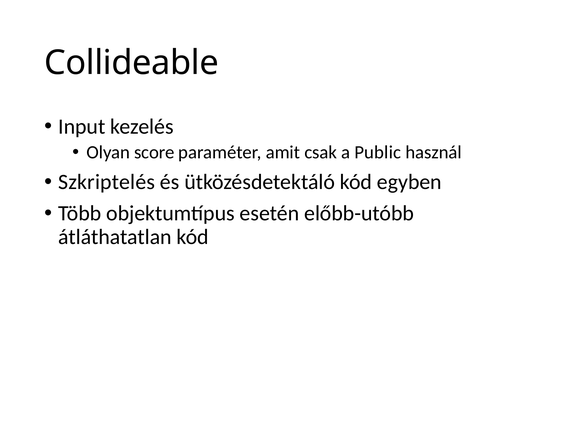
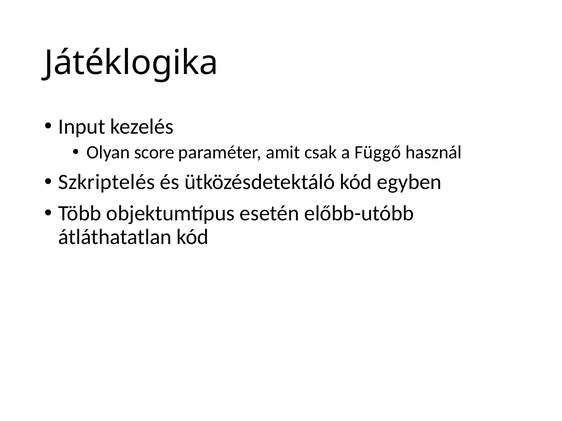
Collideable: Collideable -> Játéklogika
Public: Public -> Függő
